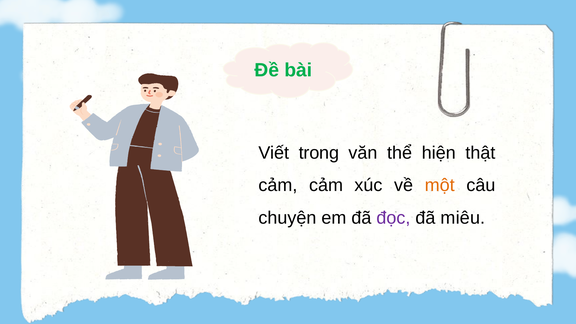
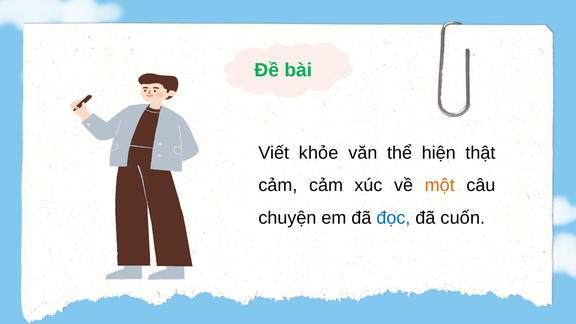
trong: trong -> khỏe
đọc colour: purple -> blue
miêu: miêu -> cuốn
